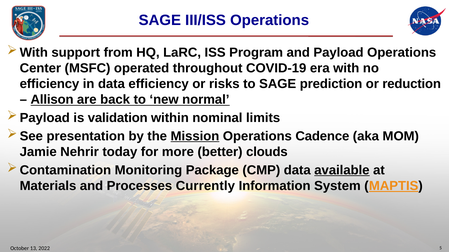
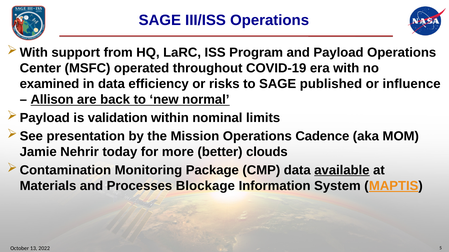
efficiency at (49, 84): efficiency -> examined
prediction: prediction -> published
reduction: reduction -> influence
Mission underline: present -> none
Currently: Currently -> Blockage
